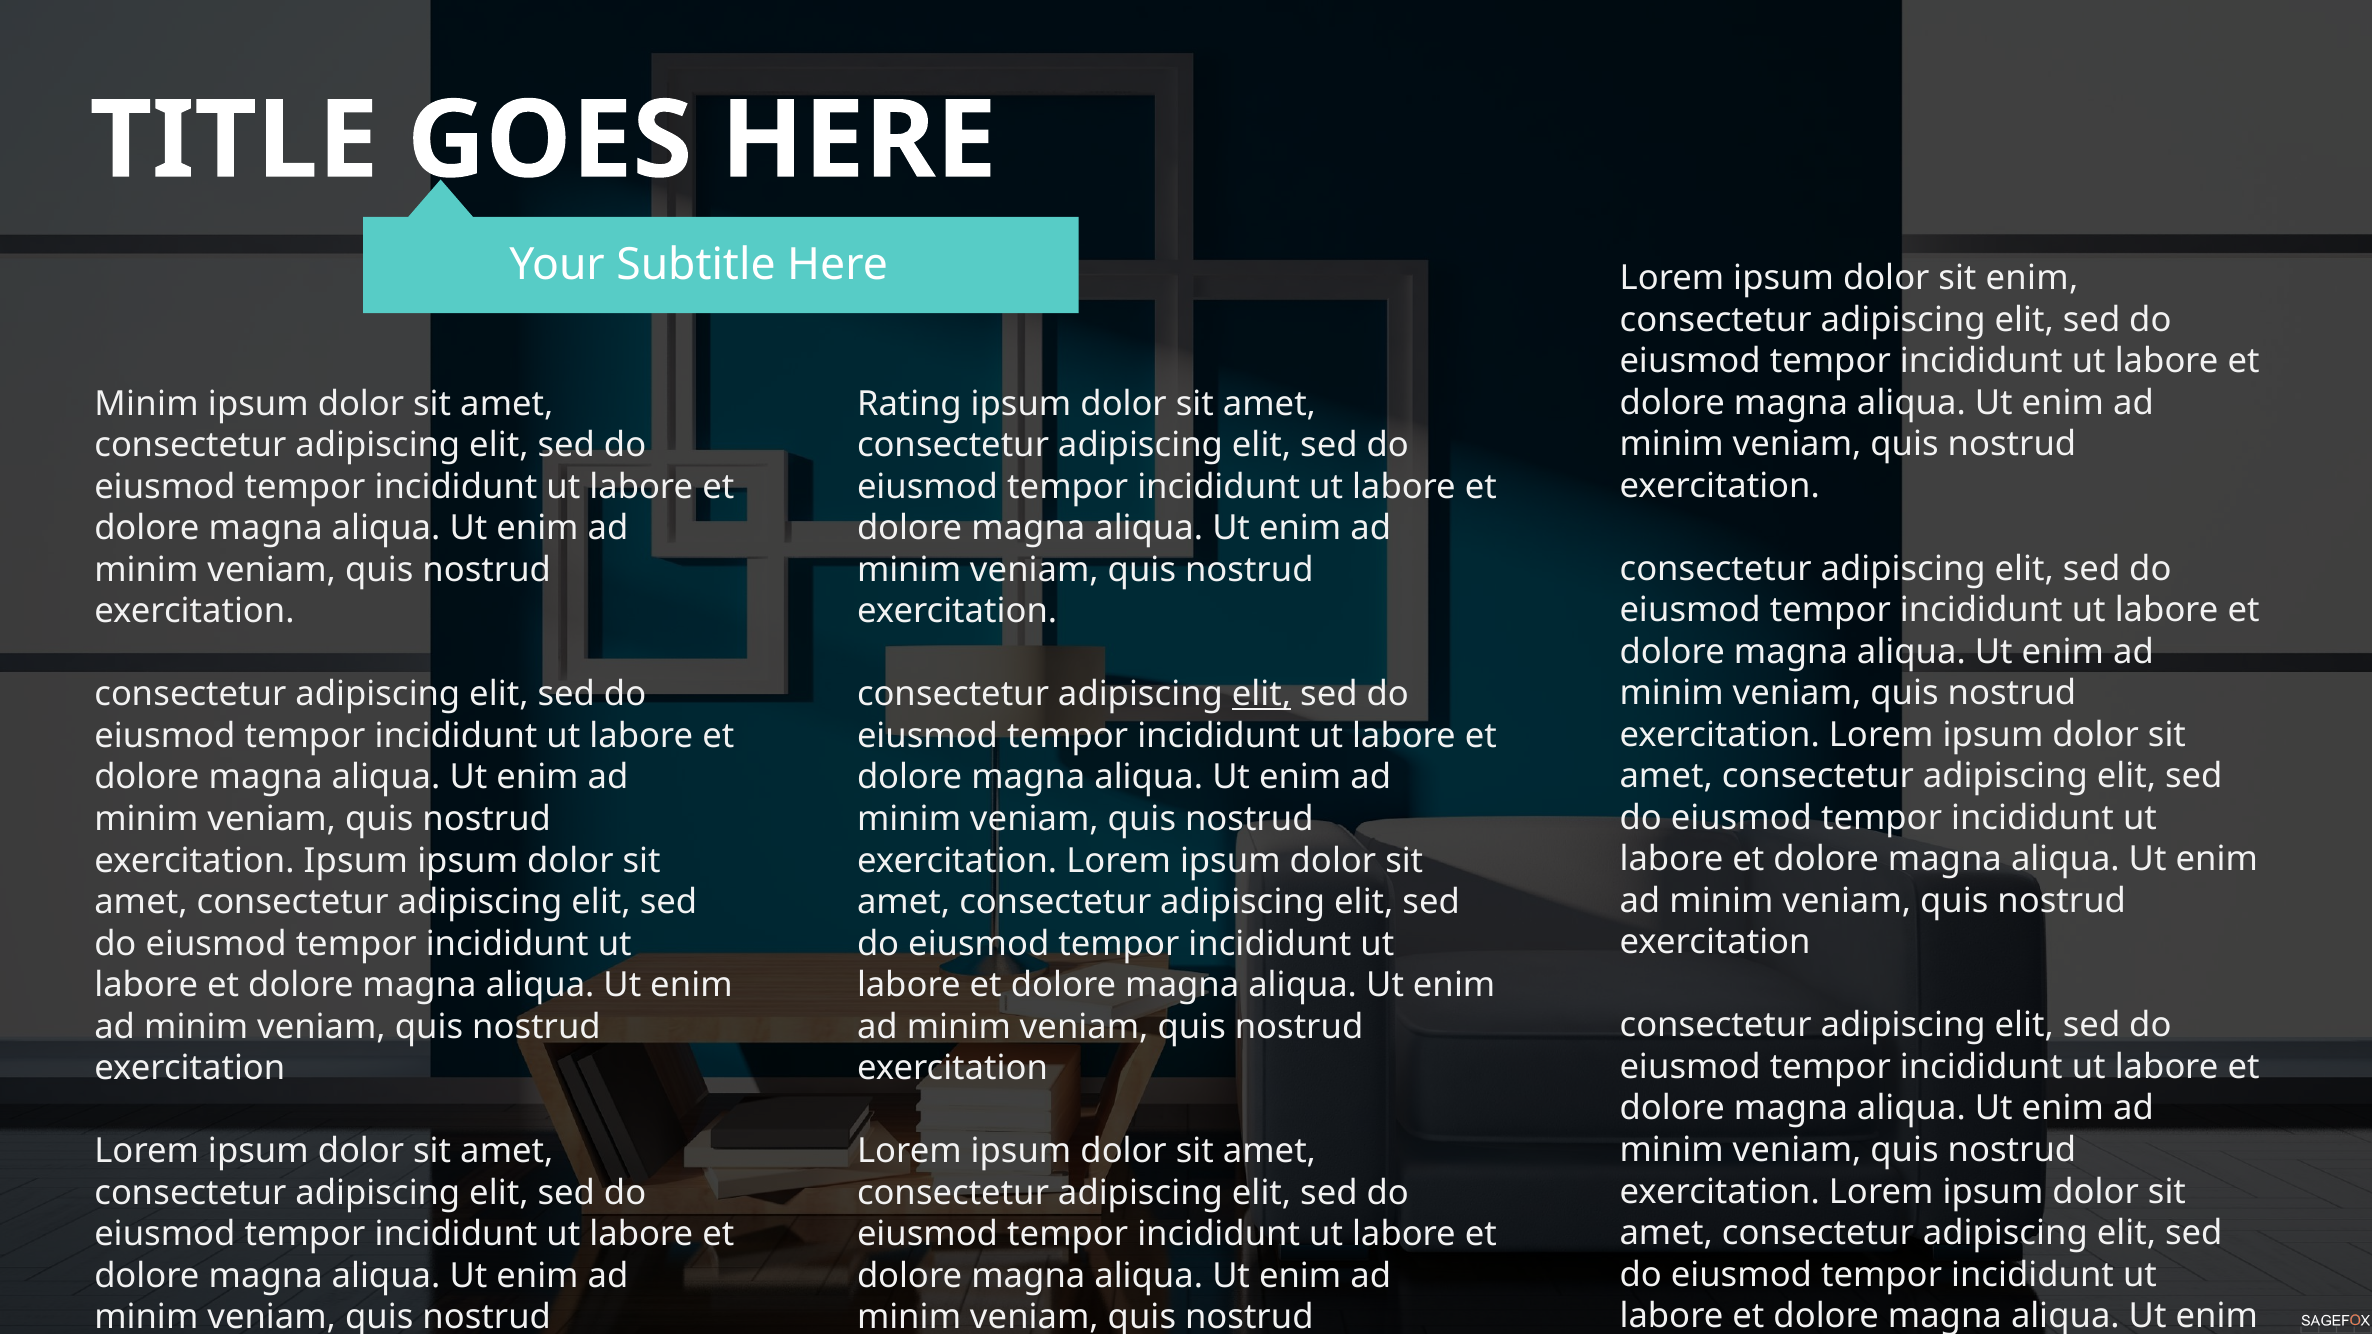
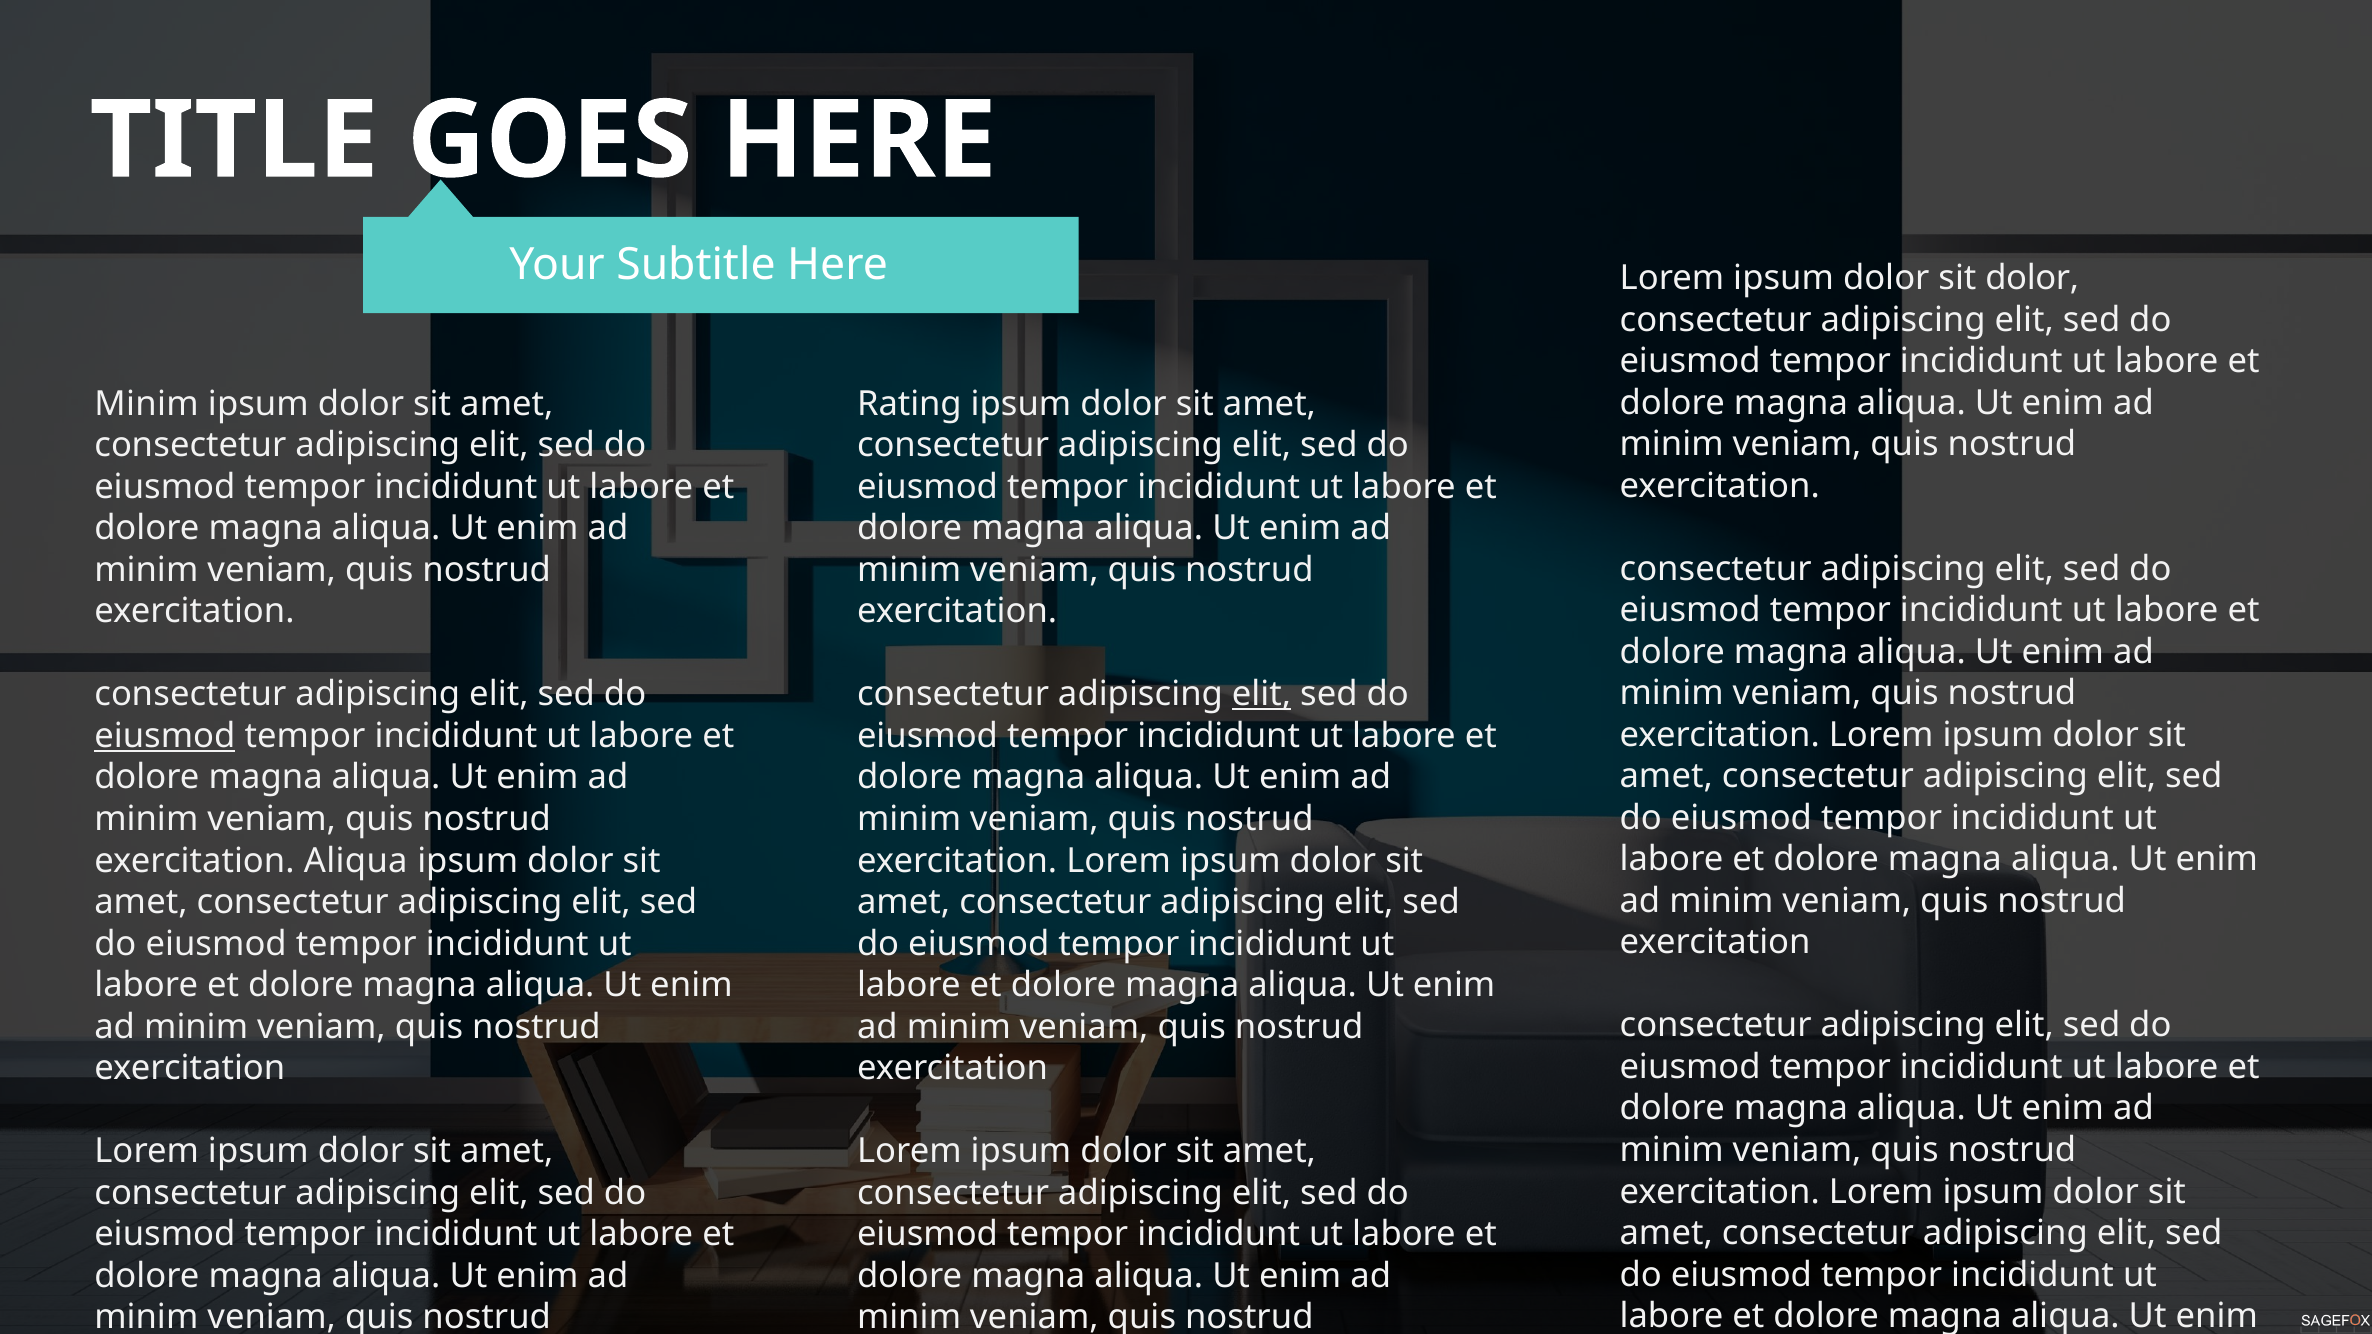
sit enim: enim -> dolor
eiusmod at (165, 736) underline: none -> present
exercitation Ipsum: Ipsum -> Aliqua
